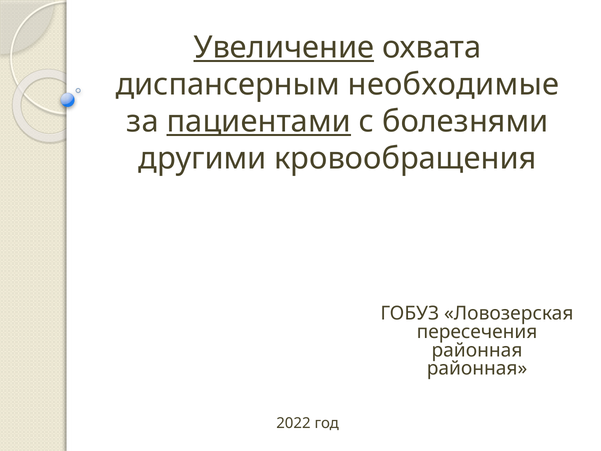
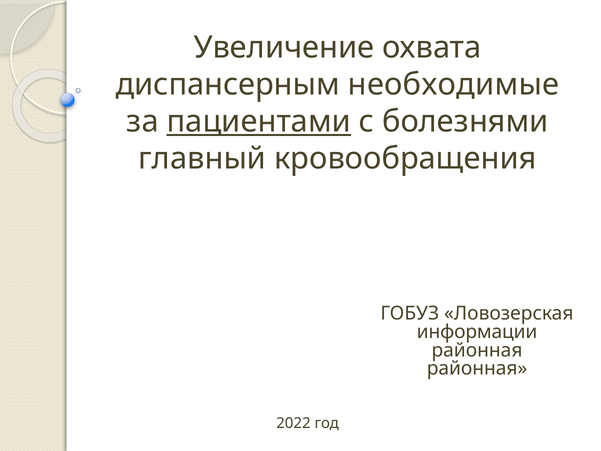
Увеличение underline: present -> none
другими: другими -> главный
пересечения: пересечения -> информации
